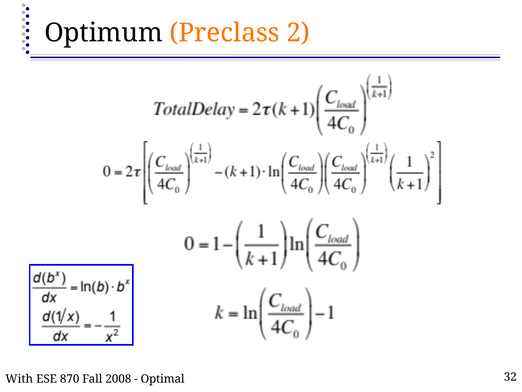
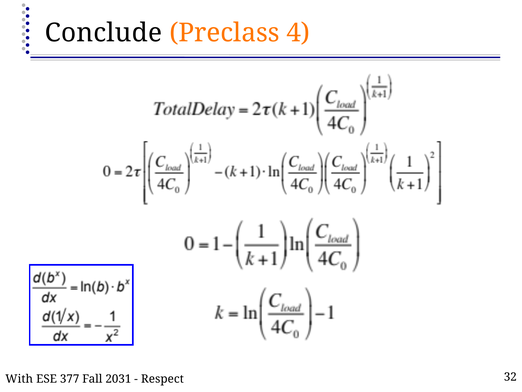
Optimum: Optimum -> Conclude
2: 2 -> 4
870: 870 -> 377
2008: 2008 -> 2031
Optimal: Optimal -> Respect
